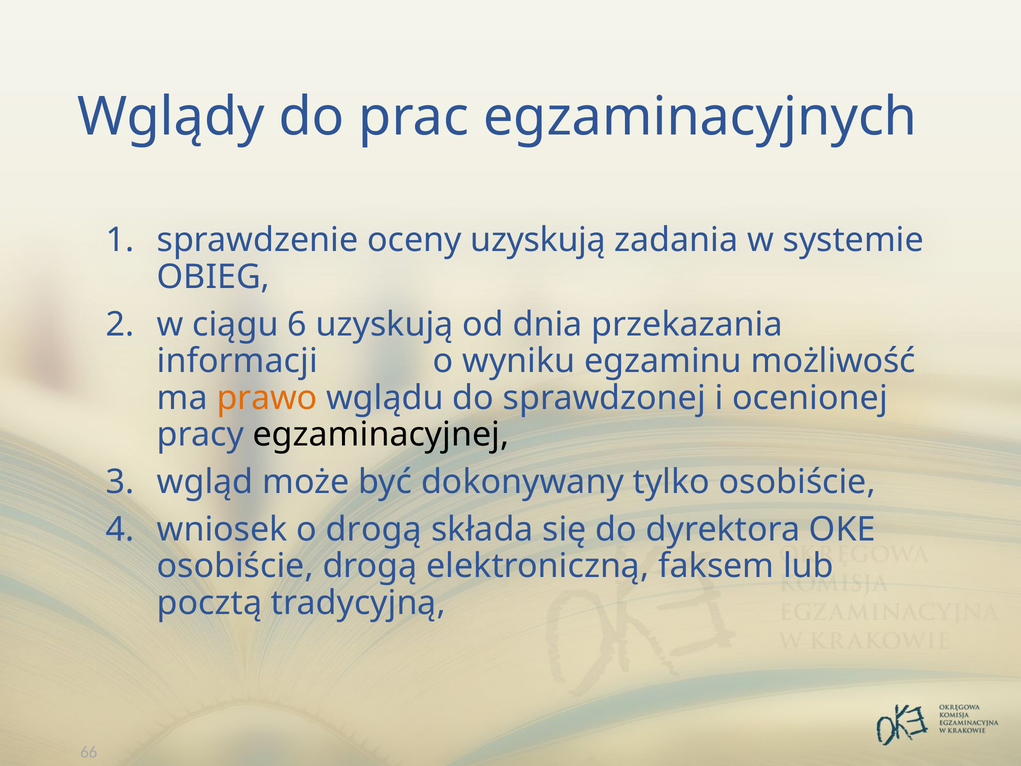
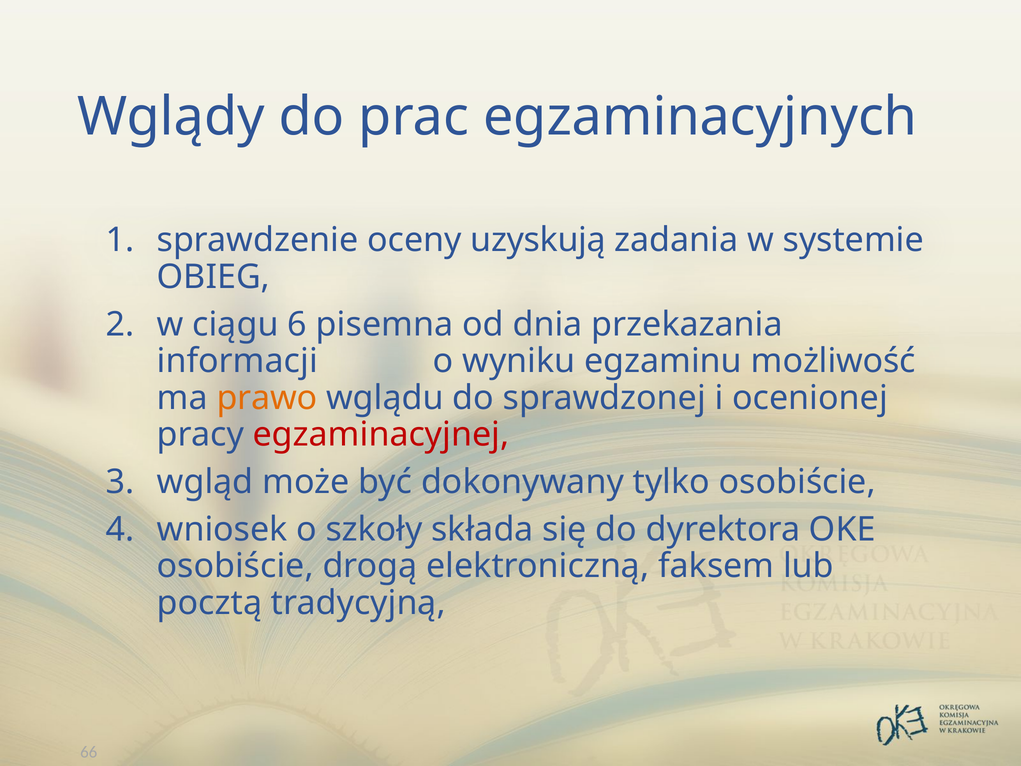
6 uzyskują: uzyskują -> pisemna
egzaminacyjnej colour: black -> red
o drogą: drogą -> szkoły
